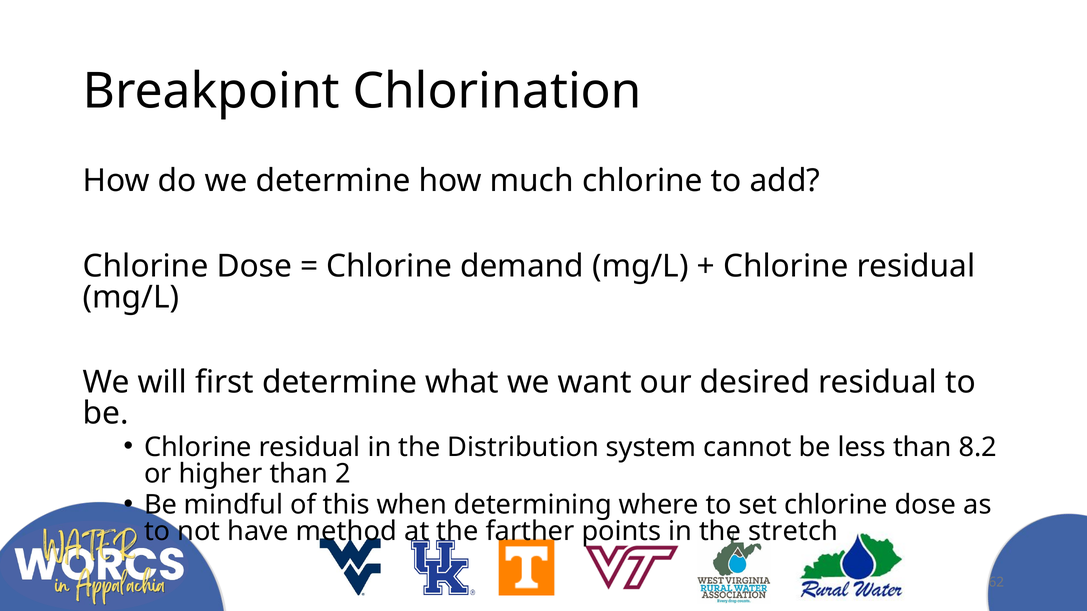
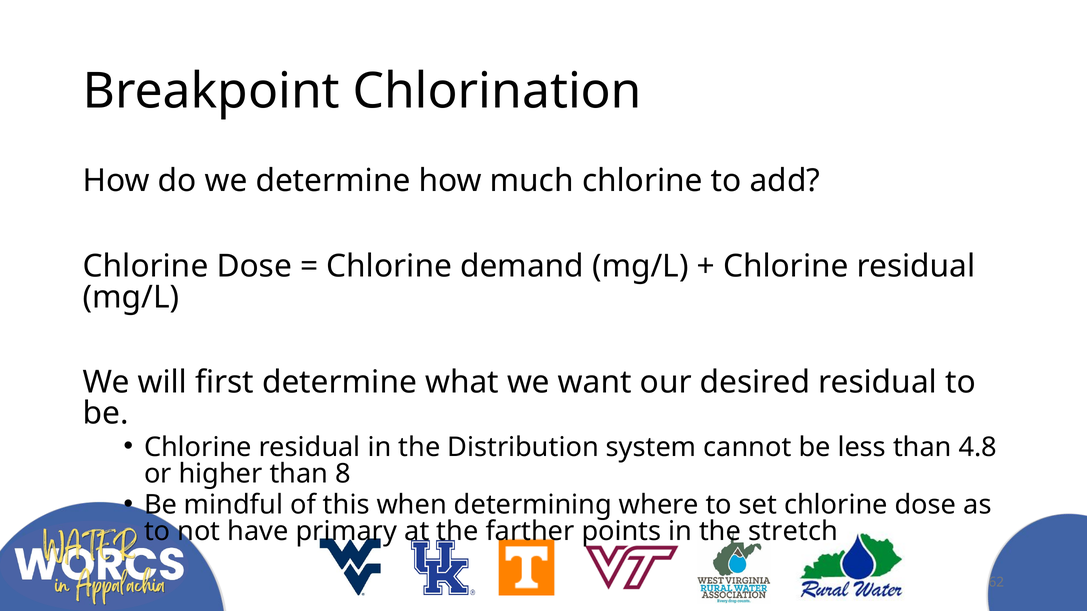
8.2: 8.2 -> 4.8
2: 2 -> 8
method: method -> primary
